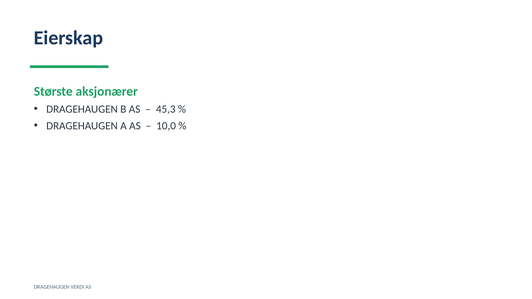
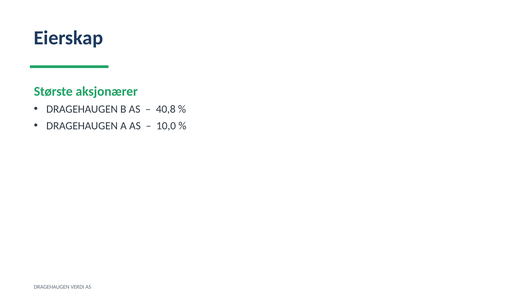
45,3: 45,3 -> 40,8
